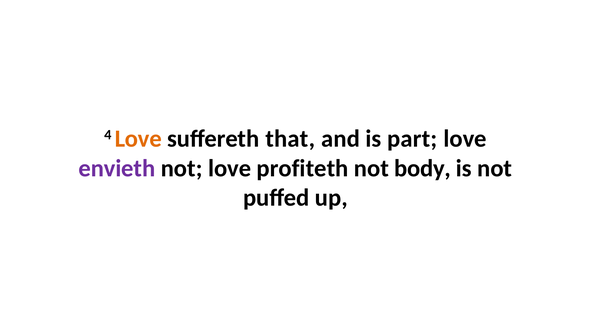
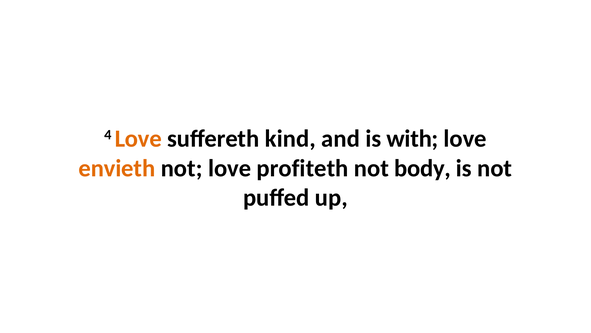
that: that -> kind
part: part -> with
envieth colour: purple -> orange
